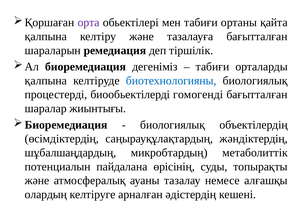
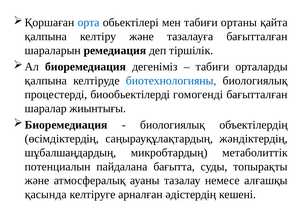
орта colour: purple -> blue
өрісінің: өрісінің -> бағытта
олардың: олардың -> қасында
